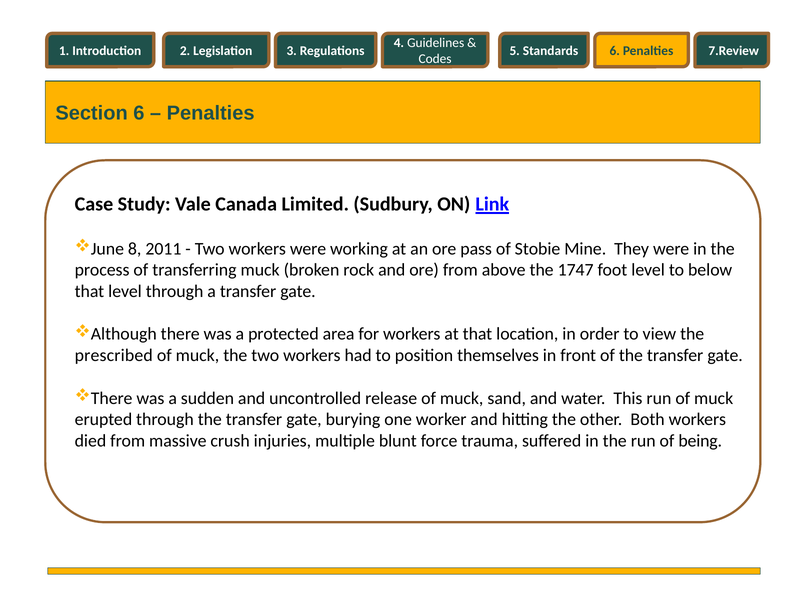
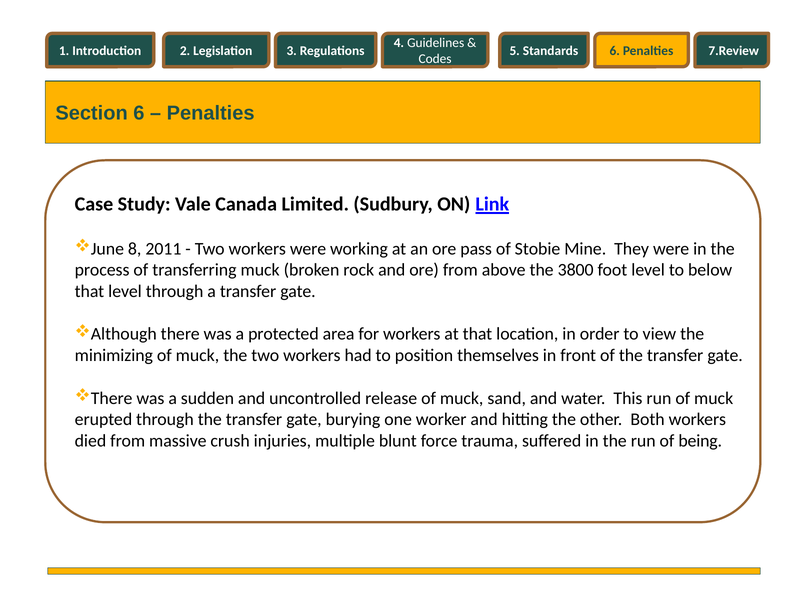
1747: 1747 -> 3800
prescribed: prescribed -> minimizing
